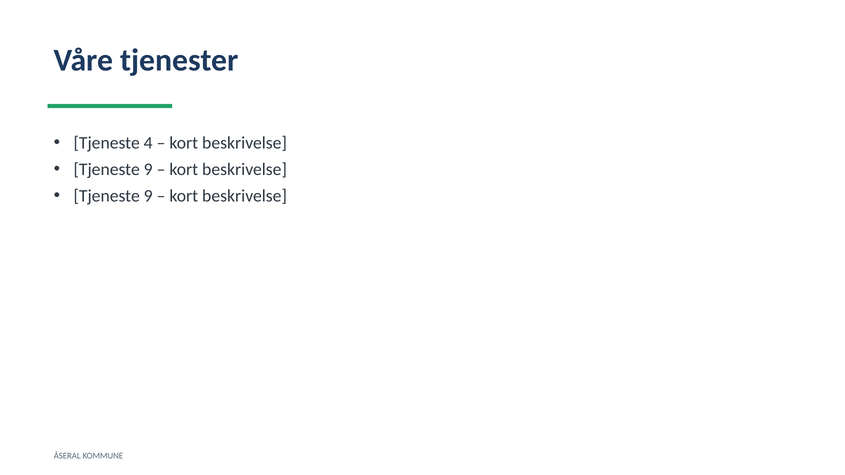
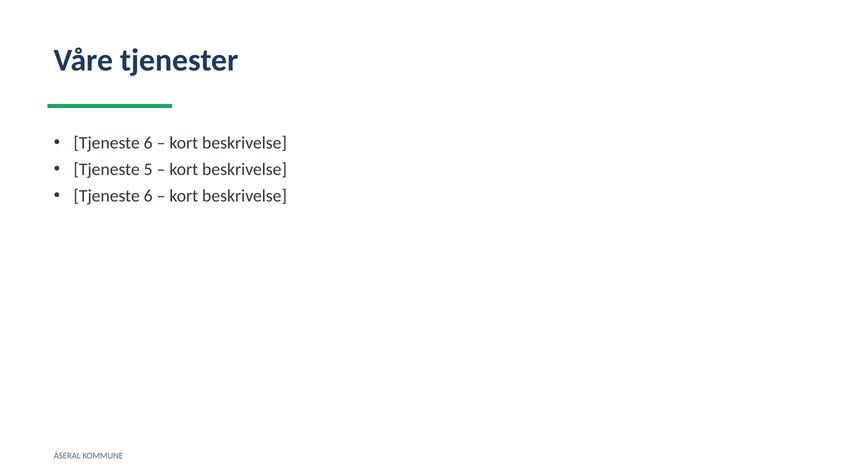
4 at (148, 143): 4 -> 6
9 at (148, 170): 9 -> 5
9 at (148, 196): 9 -> 6
